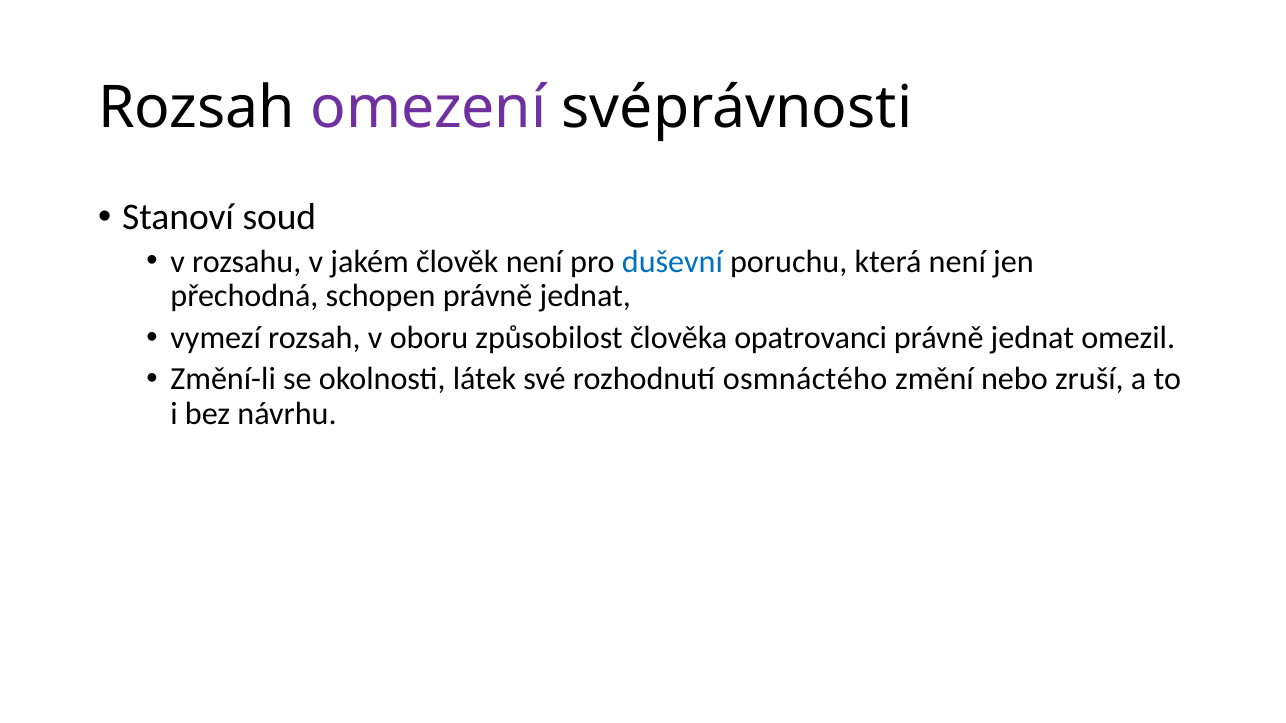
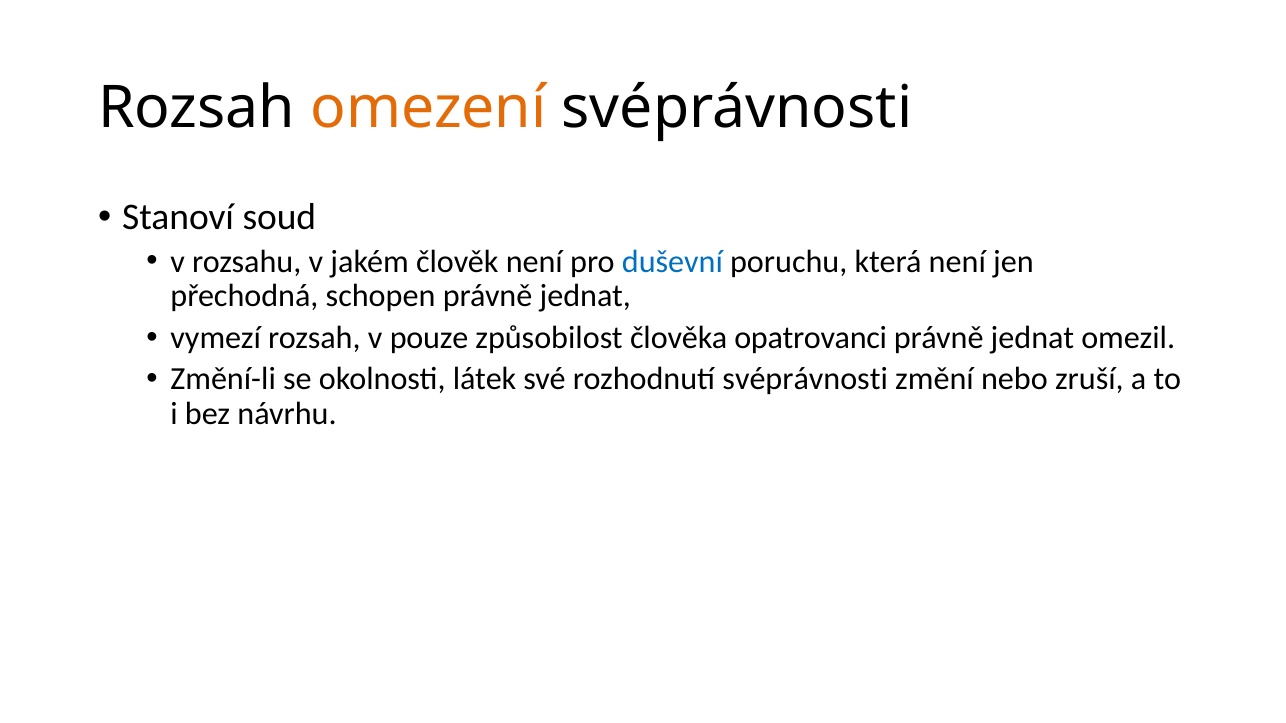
omezení colour: purple -> orange
oboru: oboru -> pouze
rozhodnutí osmnáctého: osmnáctého -> svéprávnosti
